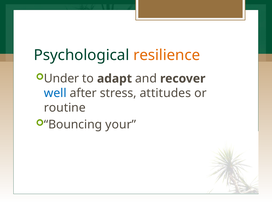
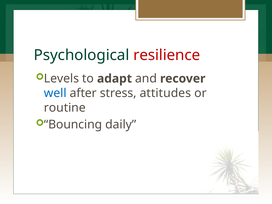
resilience colour: orange -> red
Under: Under -> Levels
your: your -> daily
